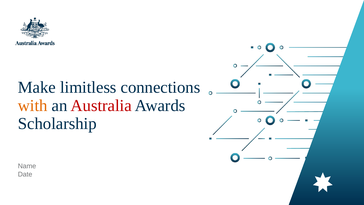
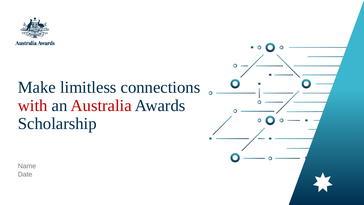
with colour: orange -> red
